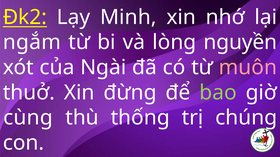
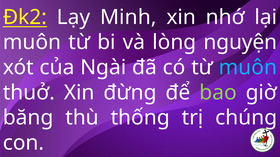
ngắm at (32, 42): ngắm -> muôn
nguyền: nguyền -> nguyện
muôn at (248, 68) colour: pink -> light blue
cùng: cùng -> băng
